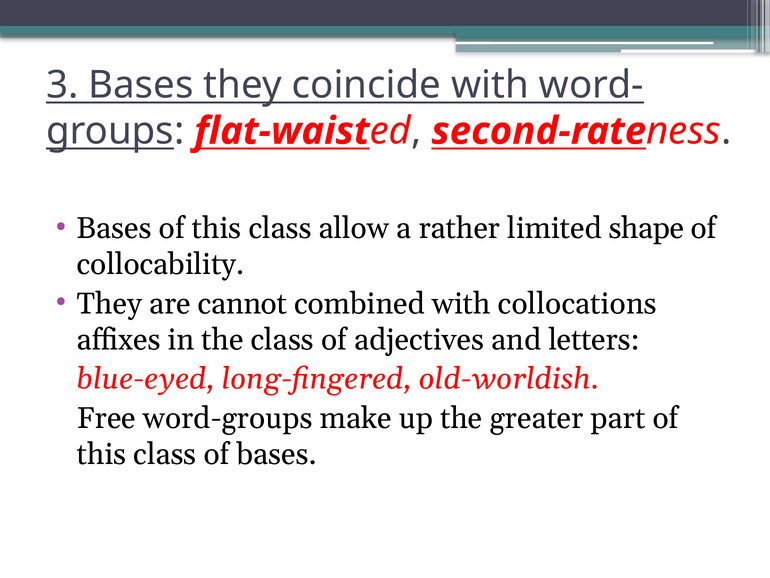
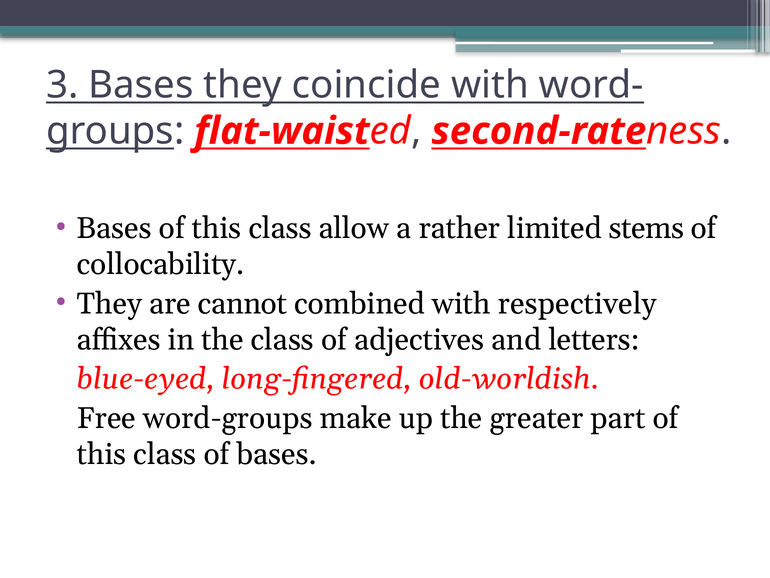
shape: shape -> stems
collocations: collocations -> respectively
